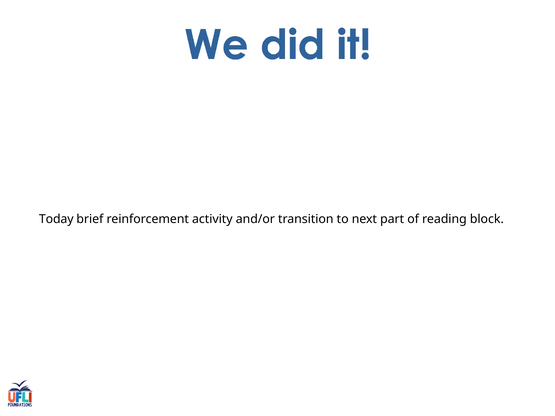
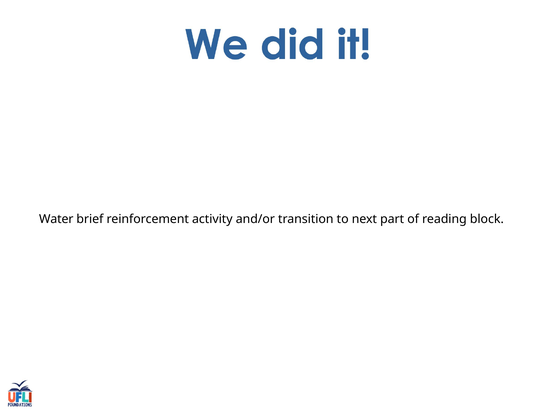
Today: Today -> Water
